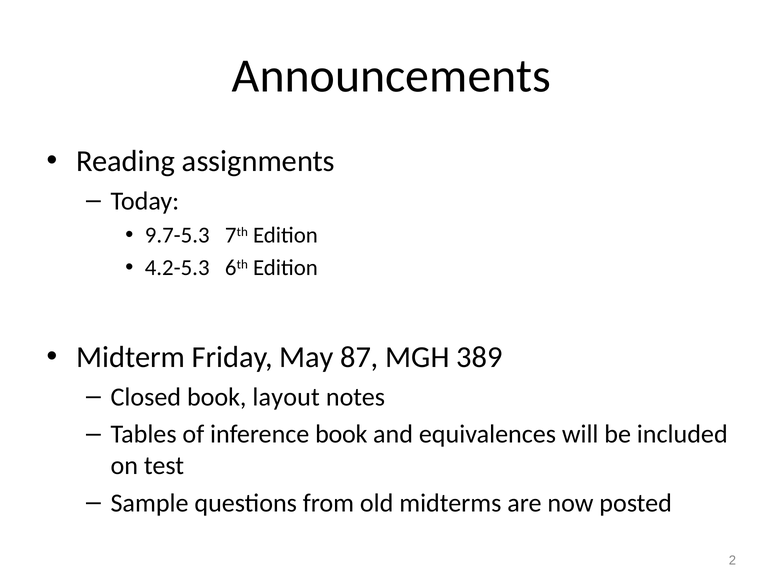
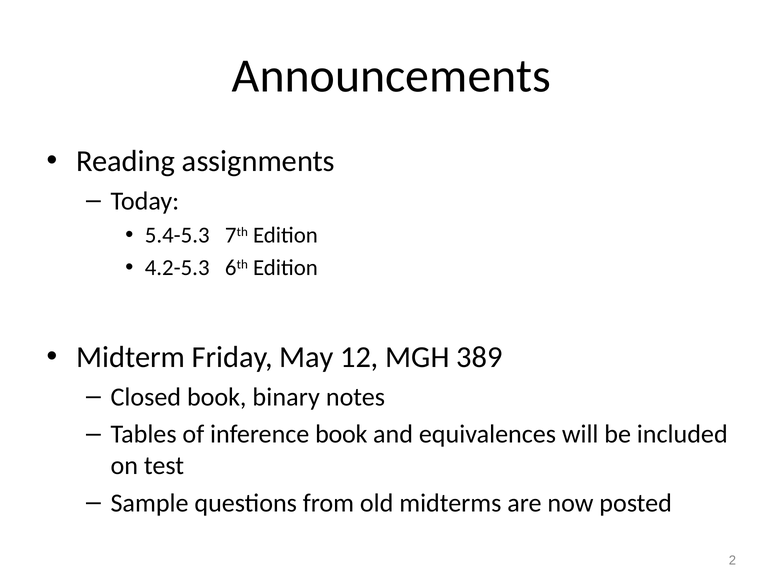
9.7-5.3: 9.7-5.3 -> 5.4-5.3
87: 87 -> 12
layout: layout -> binary
